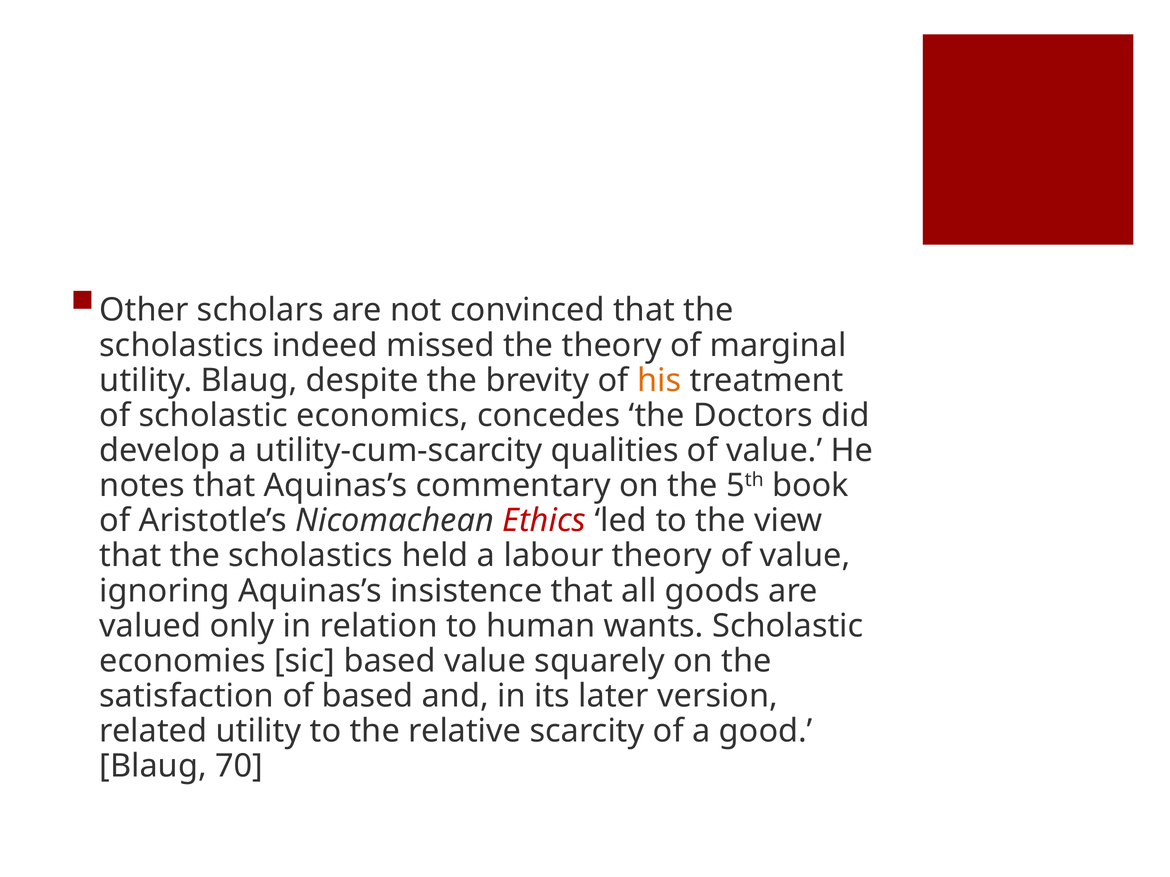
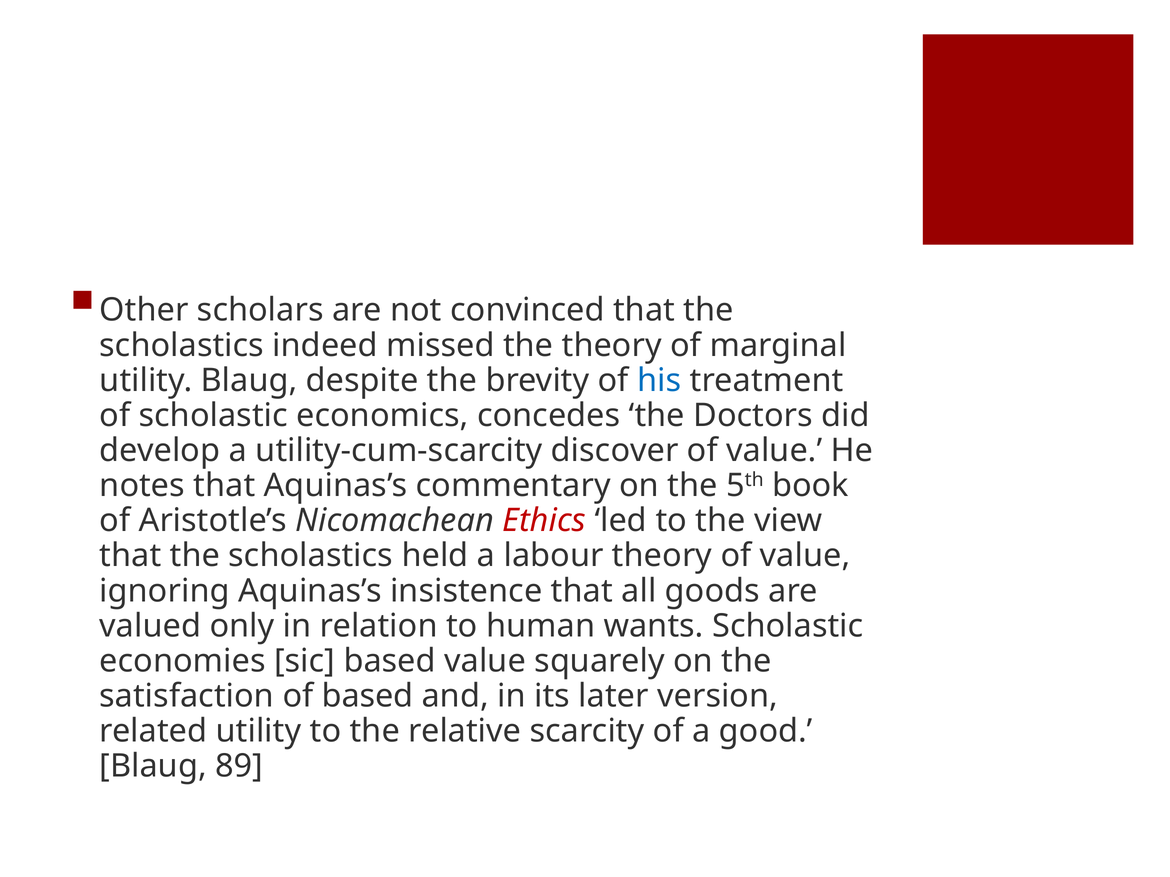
his colour: orange -> blue
qualities: qualities -> discover
70: 70 -> 89
